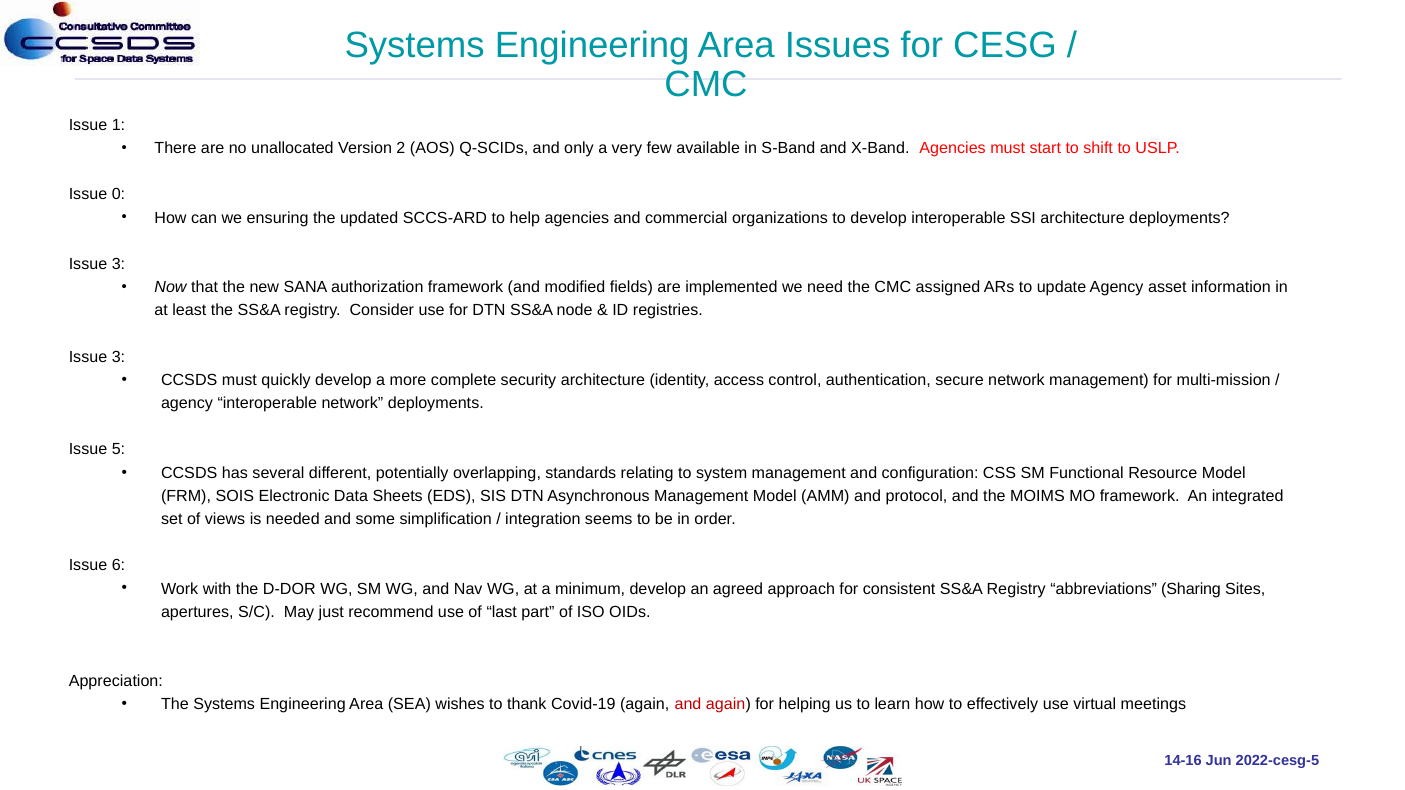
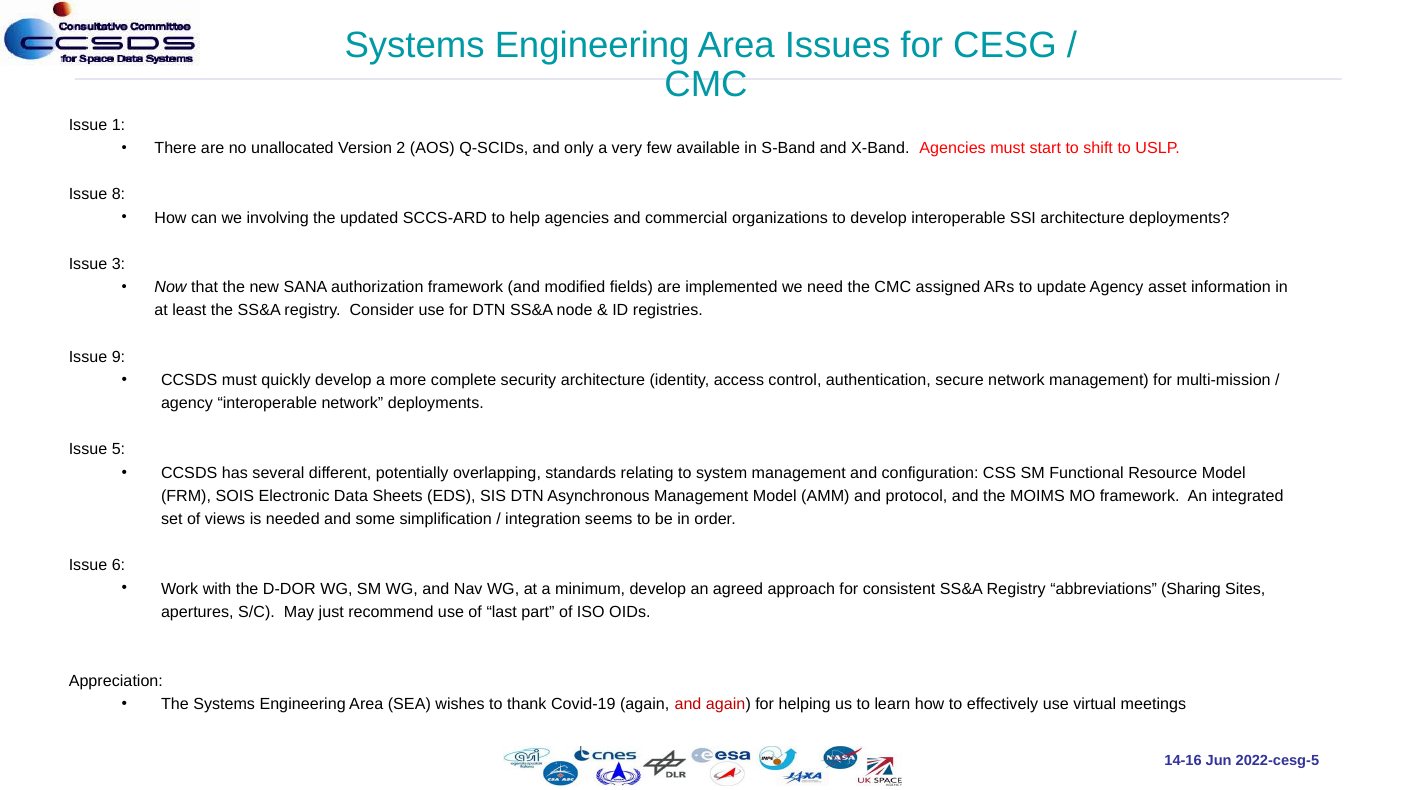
0: 0 -> 8
ensuring: ensuring -> involving
3 at (118, 357): 3 -> 9
